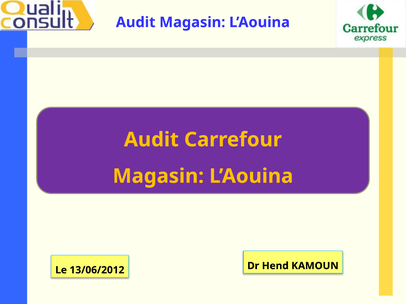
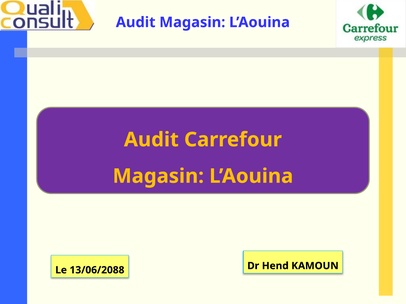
13/06/2012: 13/06/2012 -> 13/06/2088
